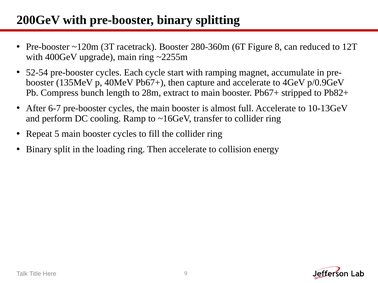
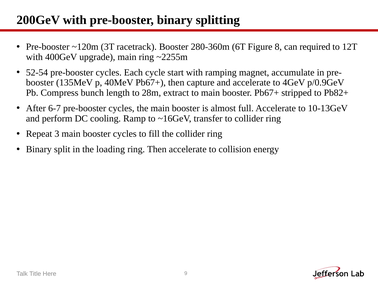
reduced: reduced -> required
5: 5 -> 3
